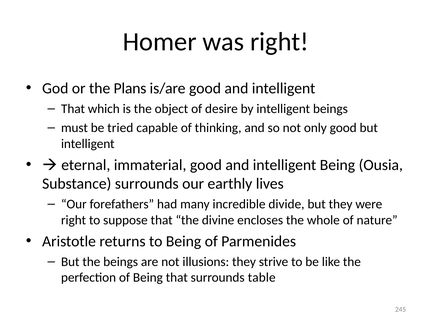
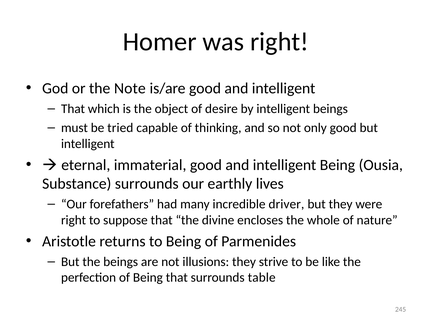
Plans: Plans -> Note
divide: divide -> driver
